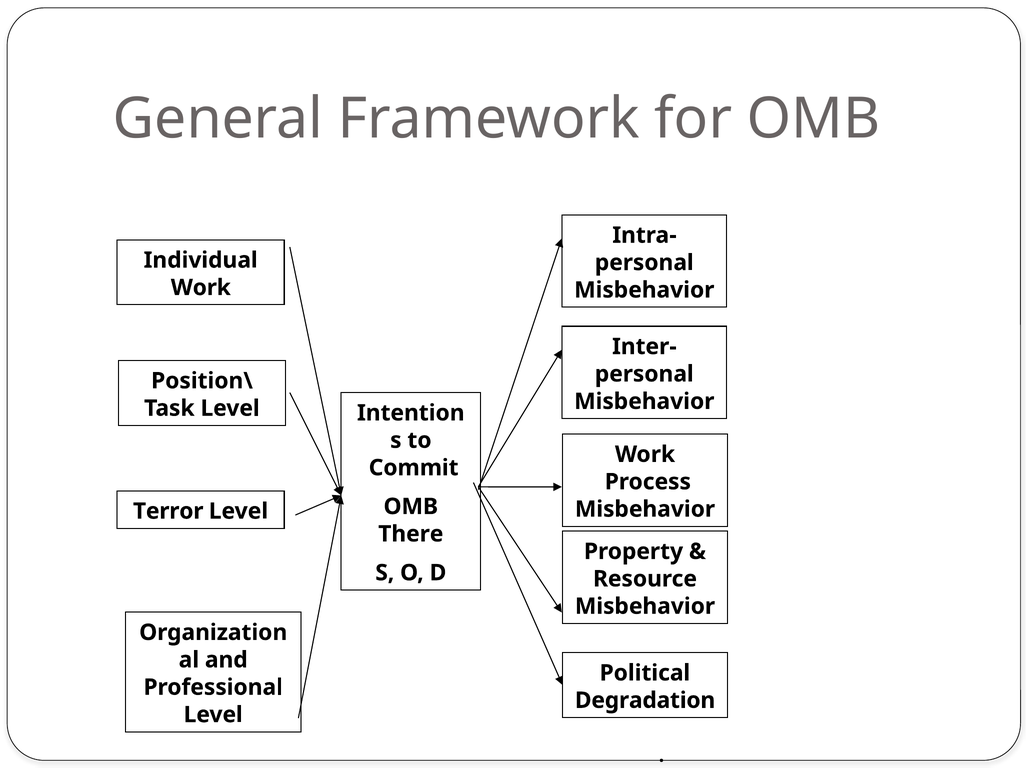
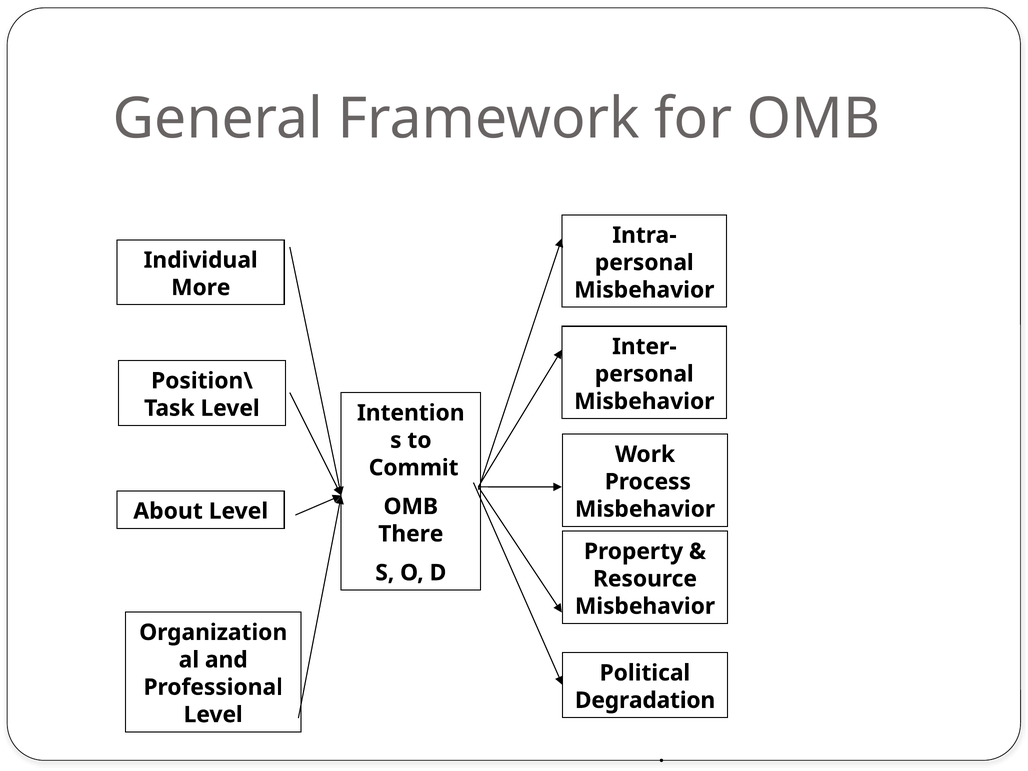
Work at (201, 288): Work -> More
Terror: Terror -> About
